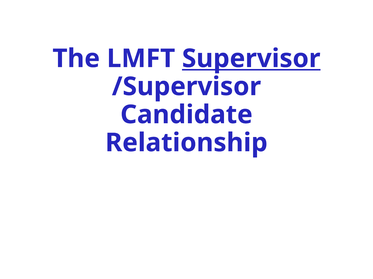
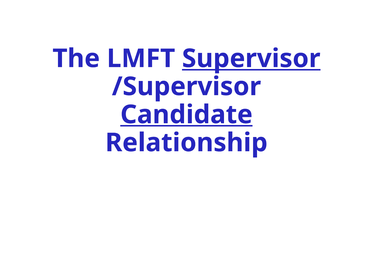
Candidate underline: none -> present
